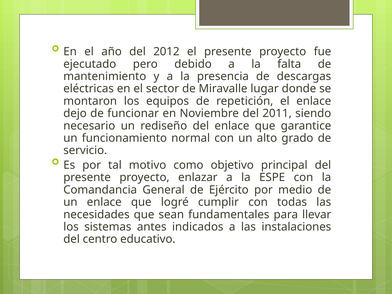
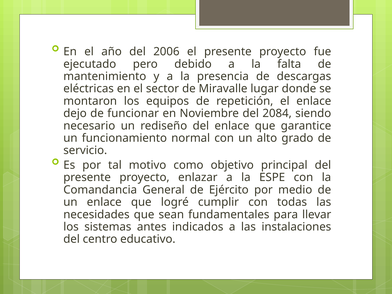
2012: 2012 -> 2006
2011: 2011 -> 2084
